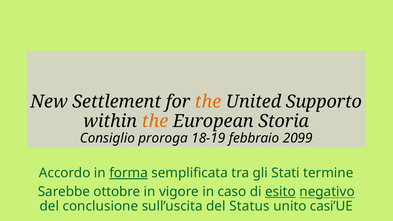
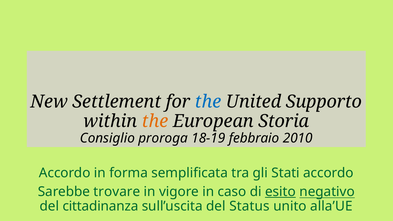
the at (208, 102) colour: orange -> blue
2099: 2099 -> 2010
forma underline: present -> none
Stati termine: termine -> accordo
ottobre: ottobre -> trovare
conclusione: conclusione -> cittadinanza
casi’UE: casi’UE -> alla’UE
